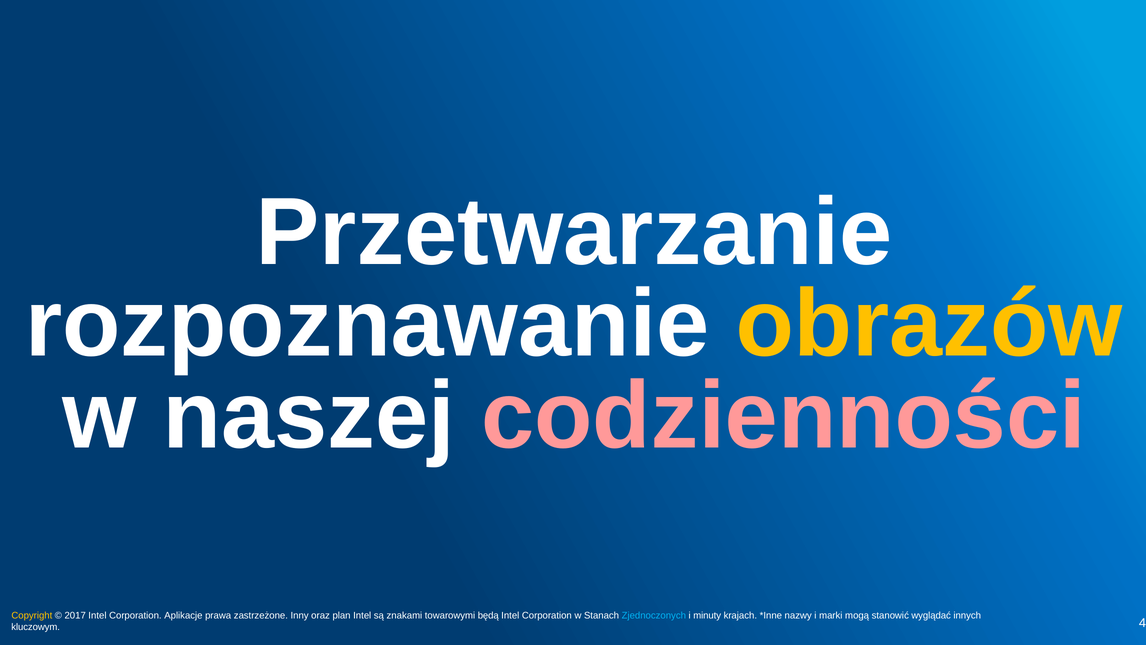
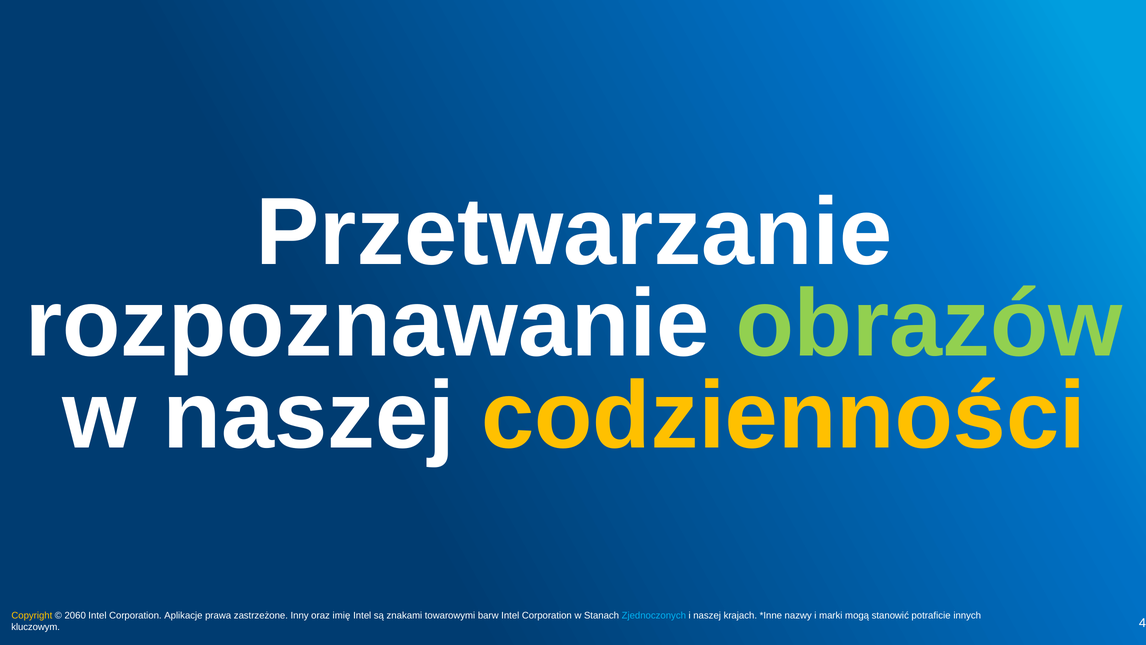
obrazów colour: yellow -> light green
codzienności colour: pink -> yellow
2017: 2017 -> 2060
plan: plan -> imię
będą: będą -> barw
i minuty: minuty -> naszej
wyglądać: wyglądać -> potraficie
